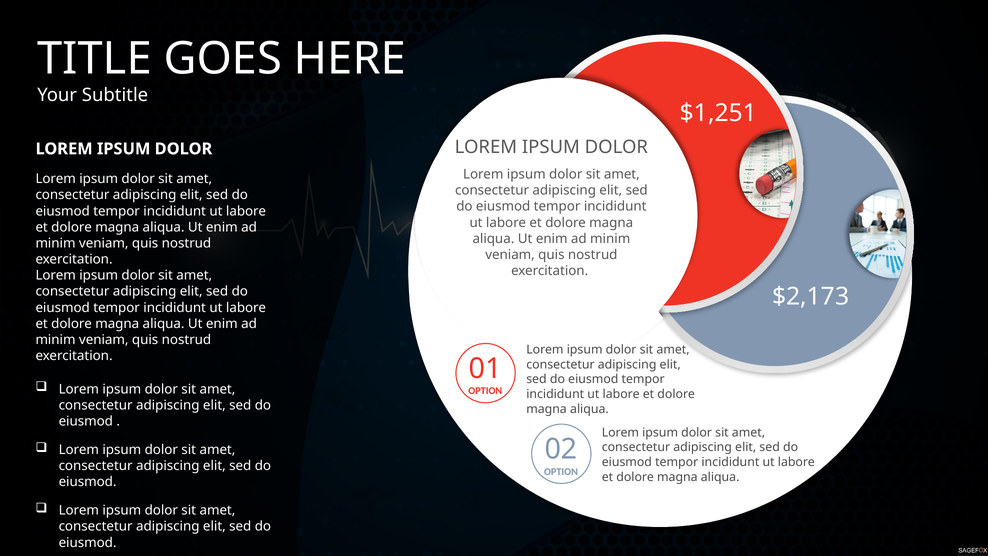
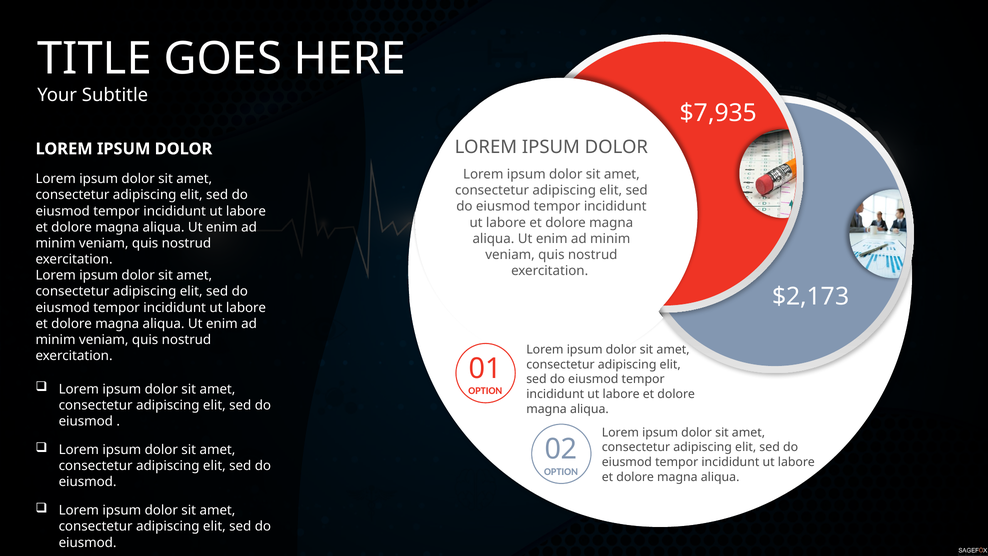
$1,251: $1,251 -> $7,935
